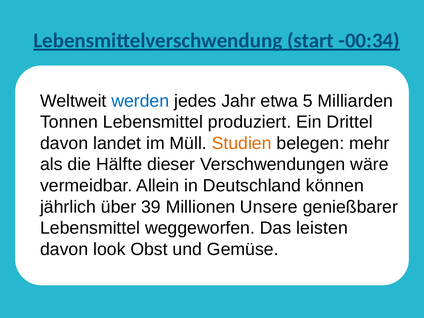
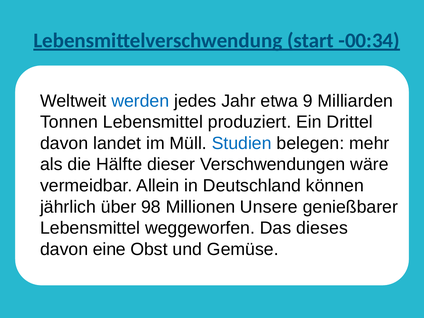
5: 5 -> 9
Studien colour: orange -> blue
39: 39 -> 98
leisten: leisten -> dieses
look: look -> eine
